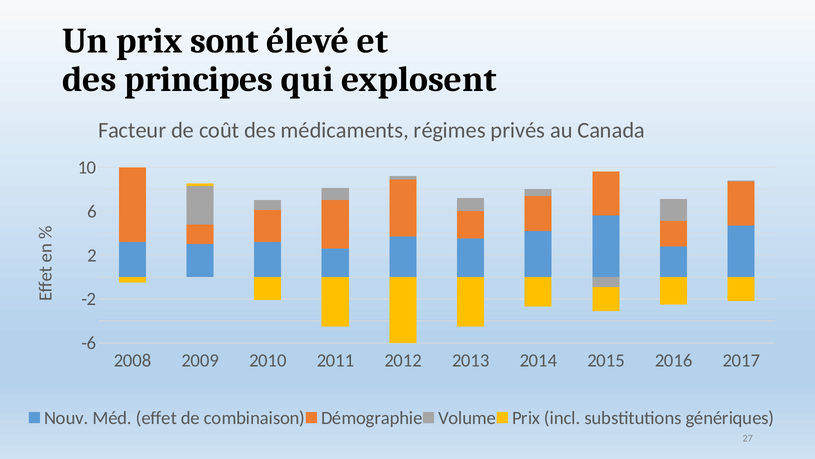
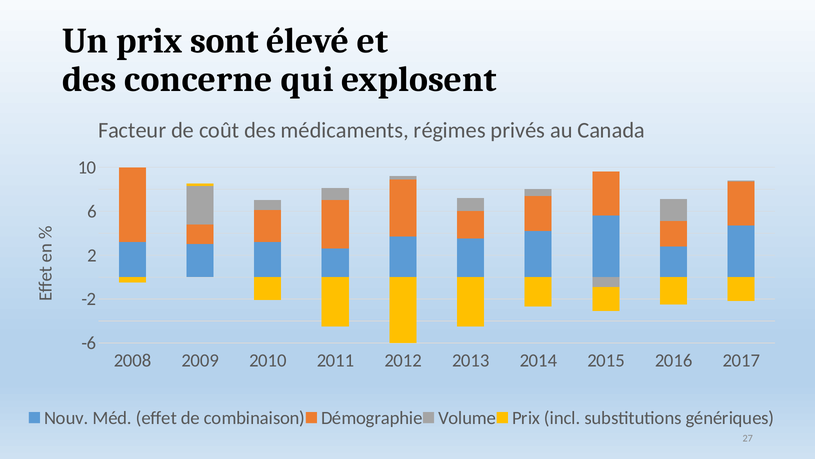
principes: principes -> concerne
